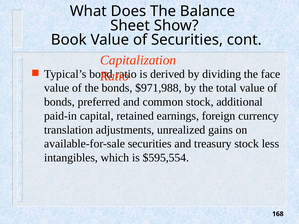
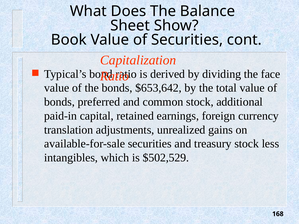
$971,988: $971,988 -> $653,642
$595,554: $595,554 -> $502,529
